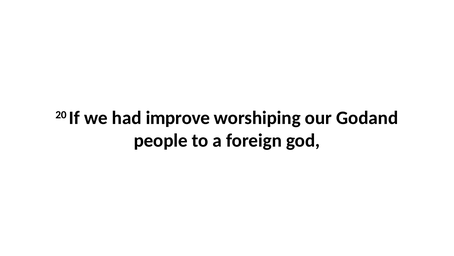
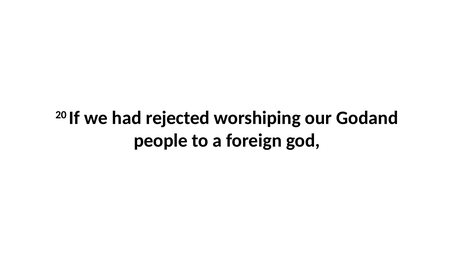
improve: improve -> rejected
